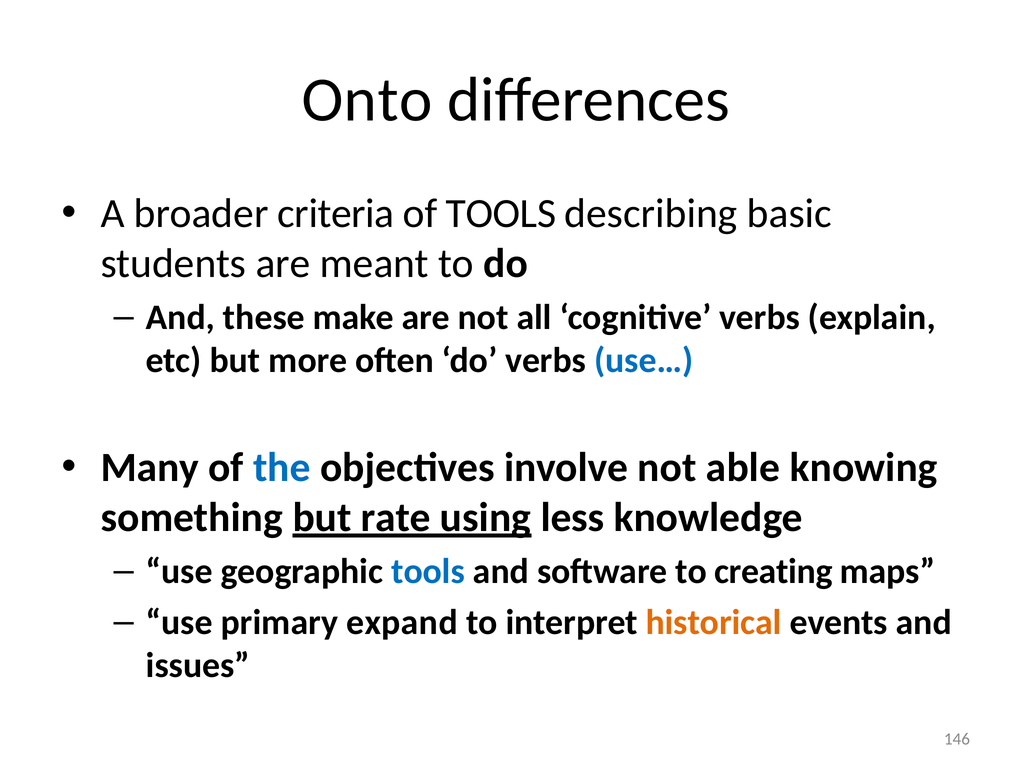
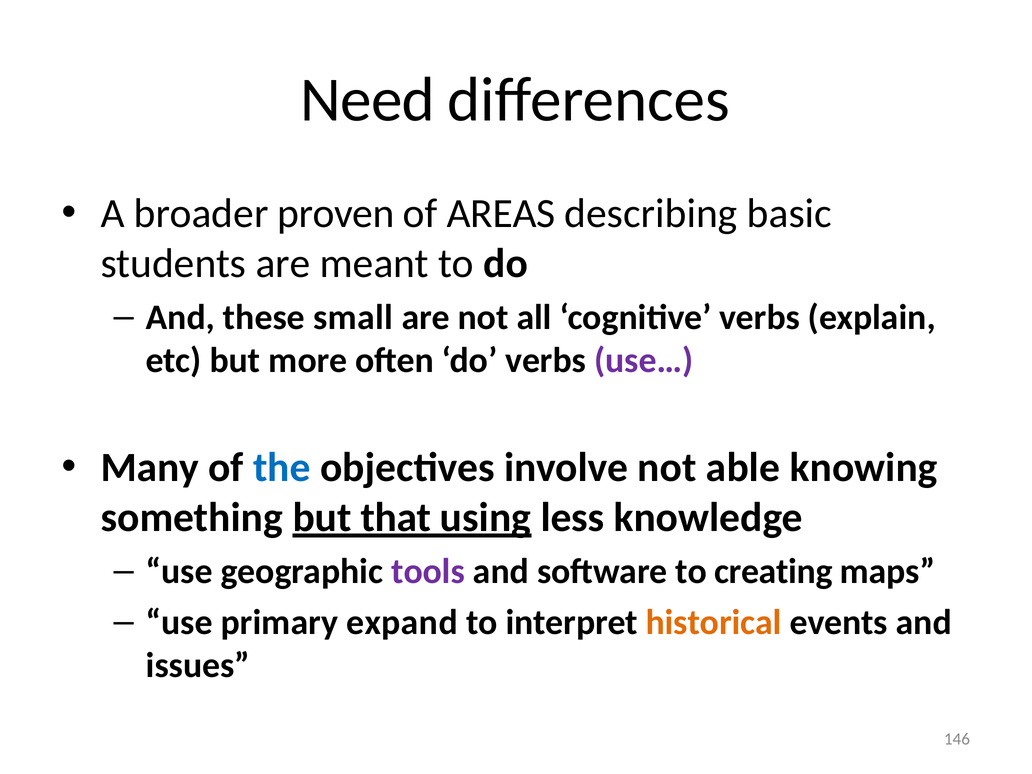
Onto: Onto -> Need
criteria: criteria -> proven
of TOOLS: TOOLS -> AREAS
make: make -> small
use… colour: blue -> purple
rate: rate -> that
tools at (428, 572) colour: blue -> purple
